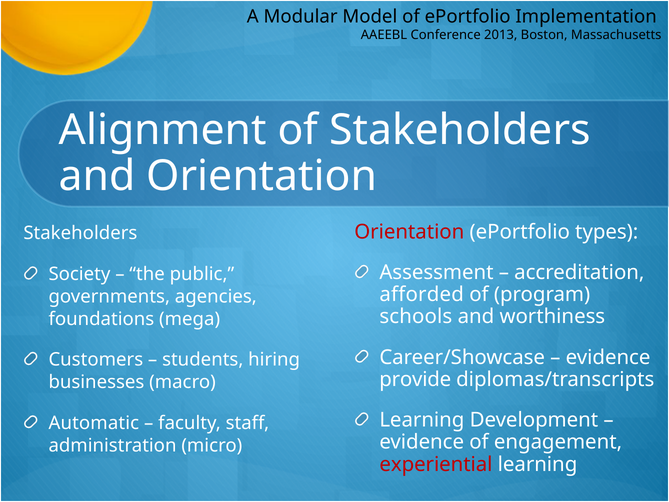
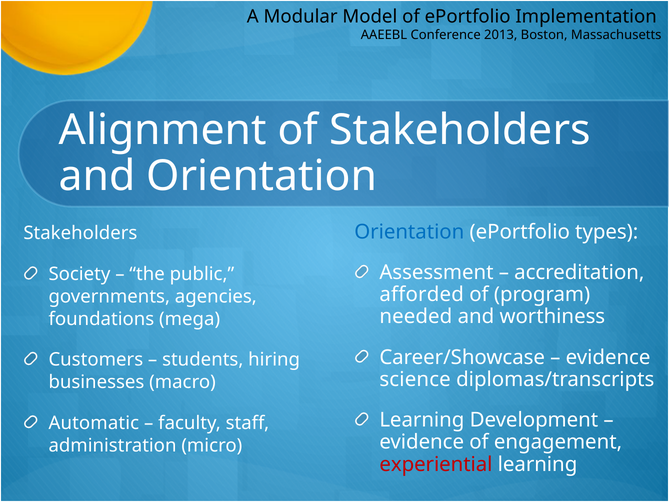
Orientation at (409, 232) colour: red -> blue
schools: schools -> needed
provide: provide -> science
